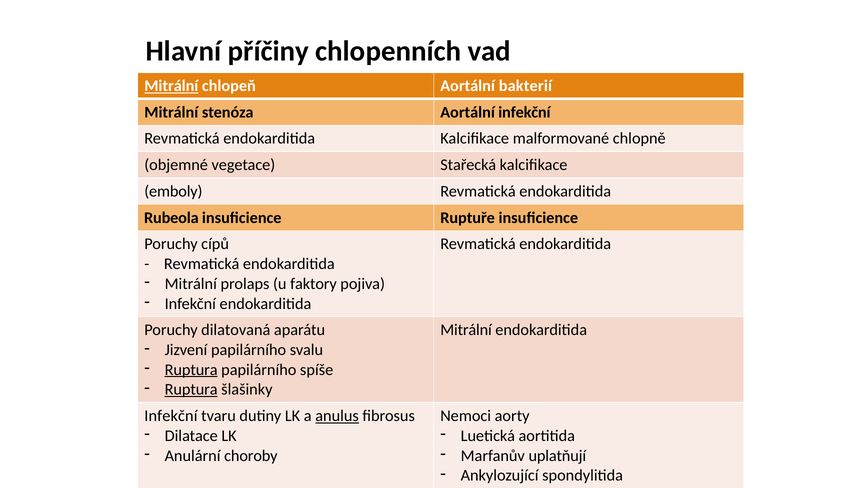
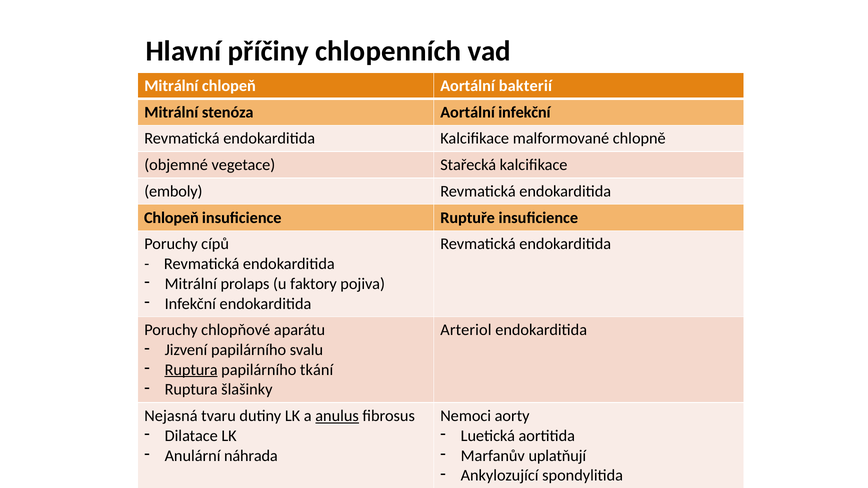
Mitrální at (171, 86) underline: present -> none
Rubeola at (171, 218): Rubeola -> Chlopeň
dilatovaná: dilatovaná -> chlopňové
Mitrální at (466, 330): Mitrální -> Arteriol
spíše: spíše -> tkání
Ruptura at (191, 390) underline: present -> none
Infekční at (171, 416): Infekční -> Nejasná
choroby: choroby -> náhrada
